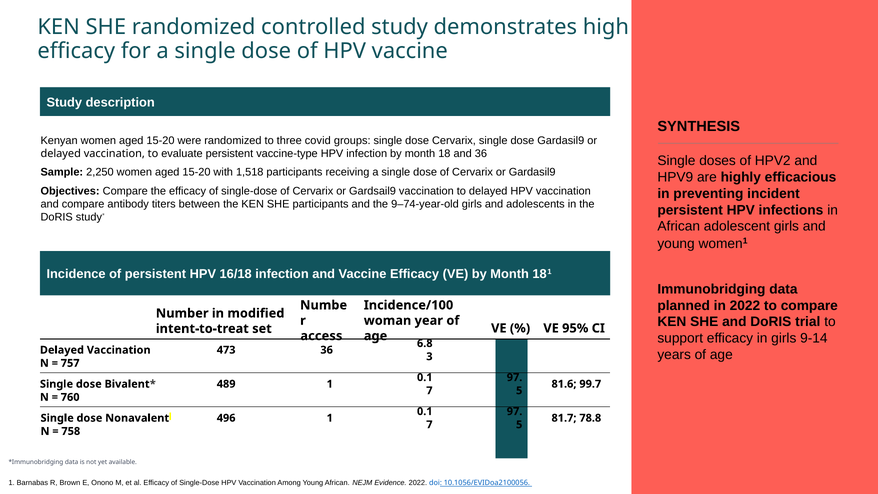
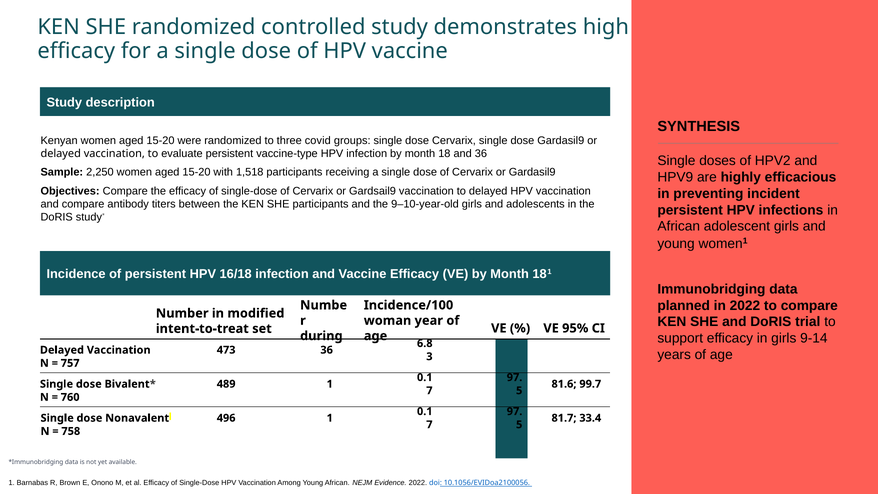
9–74-year-old: 9–74-year-old -> 9–10-year-old
access: access -> during
78.8: 78.8 -> 33.4
